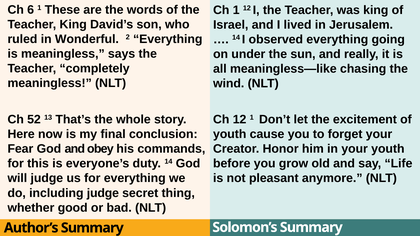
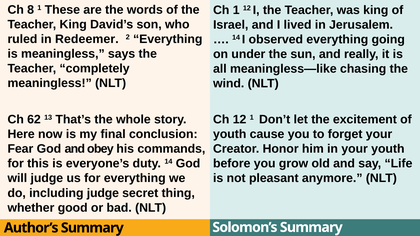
6: 6 -> 8
Wonderful: Wonderful -> Redeemer
52: 52 -> 62
